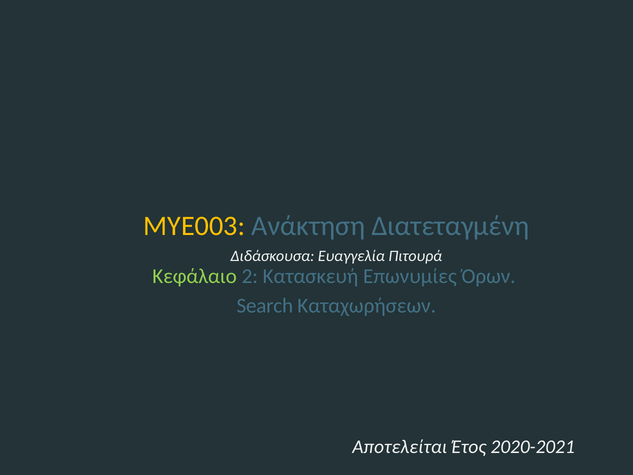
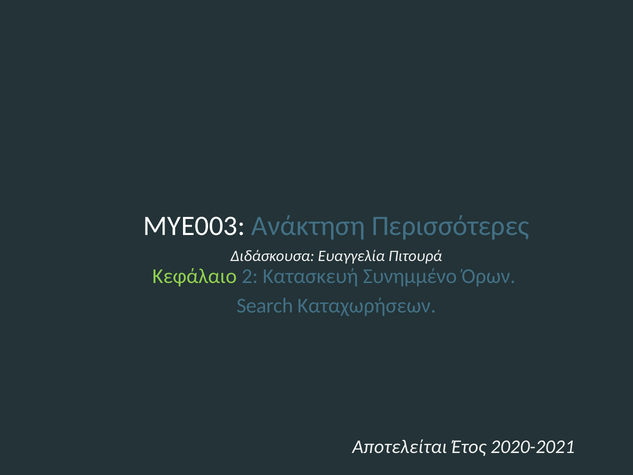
ΜΥΕ003 colour: yellow -> white
Διατεταγμένη: Διατεταγμένη -> Περισσότερες
Επωνυμίες: Επωνυμίες -> Συνημμένο
